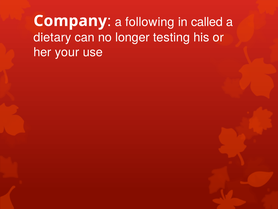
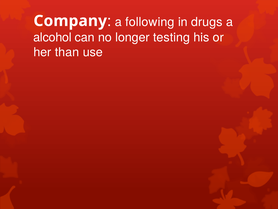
called: called -> drugs
dietary: dietary -> alcohol
your: your -> than
